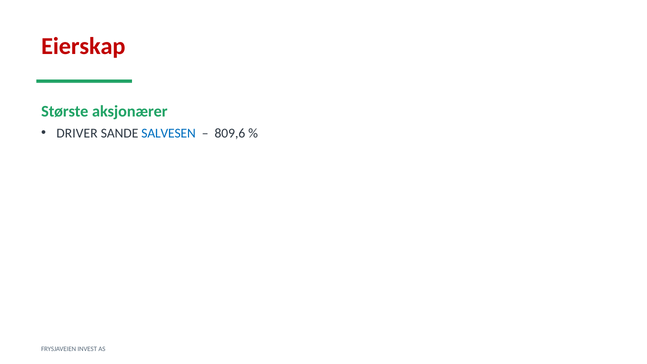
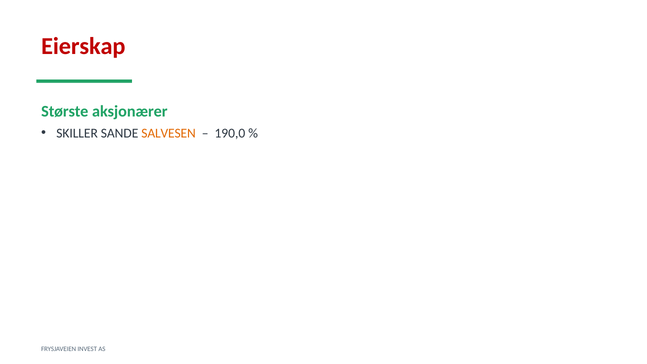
DRIVER: DRIVER -> SKILLER
SALVESEN colour: blue -> orange
809,6: 809,6 -> 190,0
